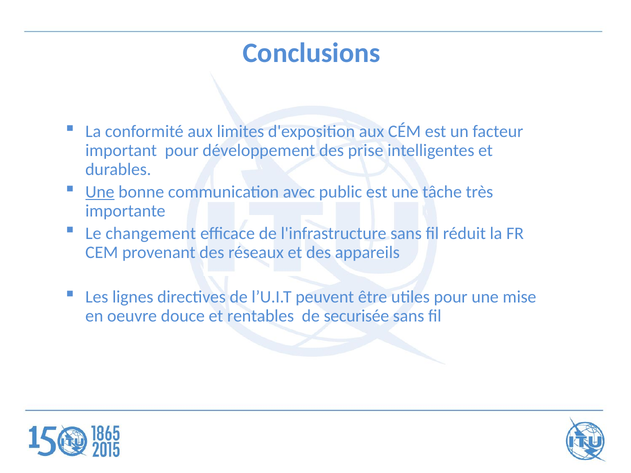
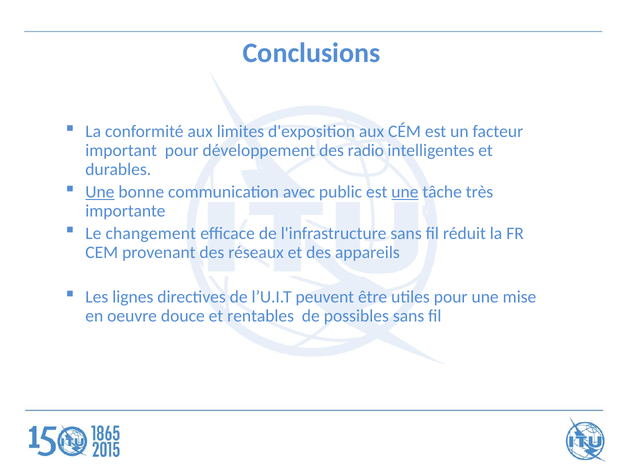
prise: prise -> radio
une at (405, 192) underline: none -> present
securisée: securisée -> possibles
